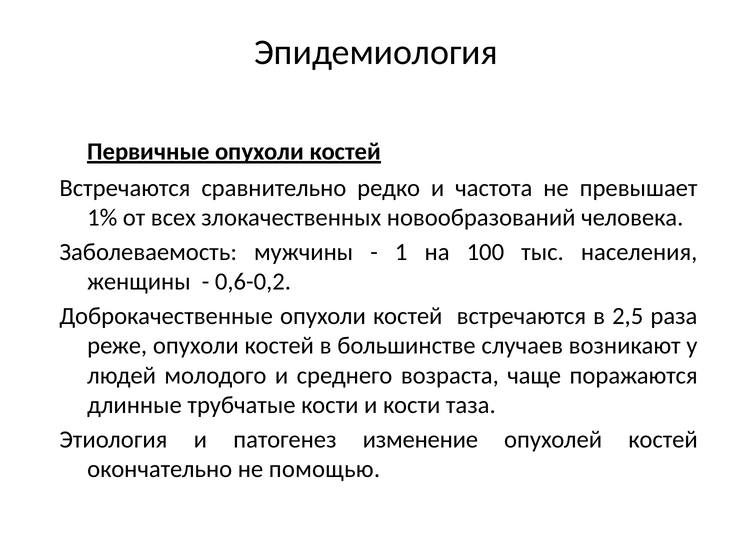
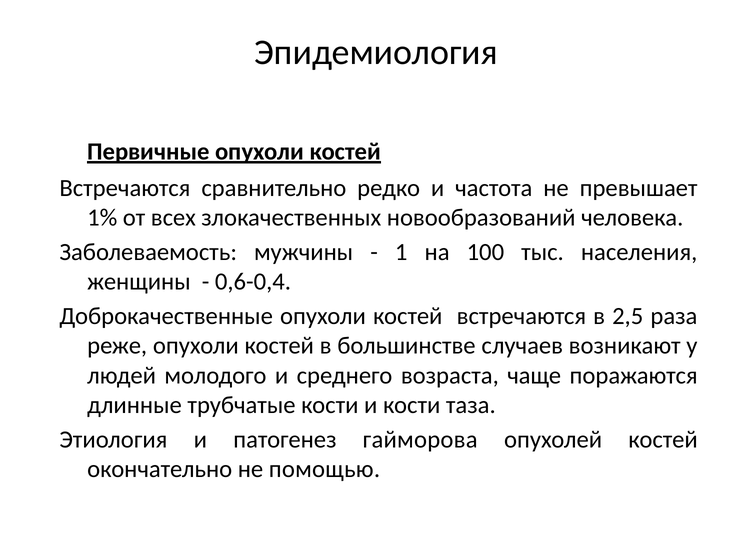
0,6-0,2: 0,6-0,2 -> 0,6-0,4
изменение: изменение -> гайморова
